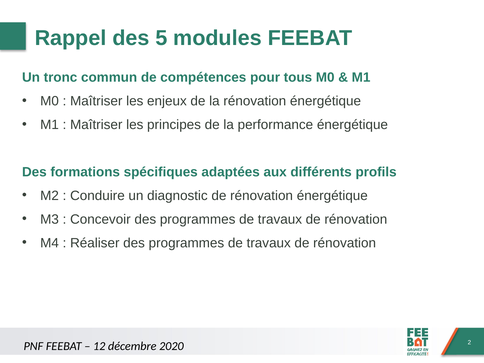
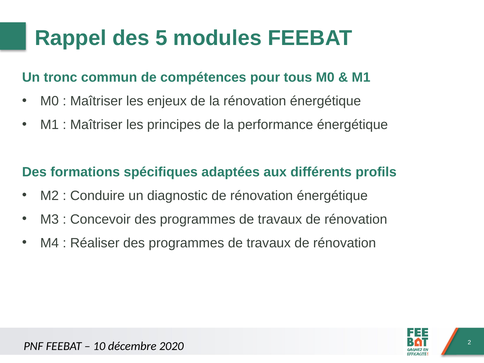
12: 12 -> 10
